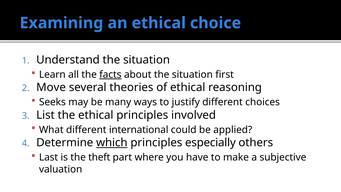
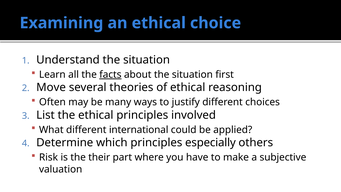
Seeks: Seeks -> Often
which underline: present -> none
Last: Last -> Risk
theft: theft -> their
